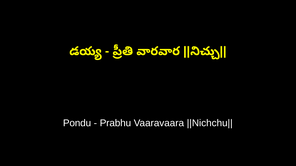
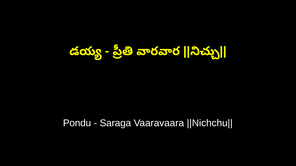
Prabhu: Prabhu -> Saraga
